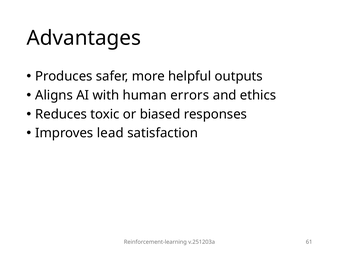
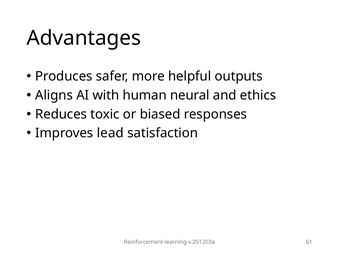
errors: errors -> neural
